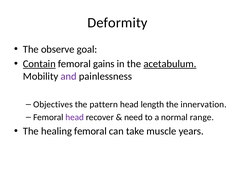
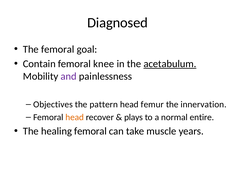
Deformity: Deformity -> Diagnosed
The observe: observe -> femoral
Contain underline: present -> none
gains: gains -> knee
length: length -> femur
head at (75, 117) colour: purple -> orange
need: need -> plays
range: range -> entire
